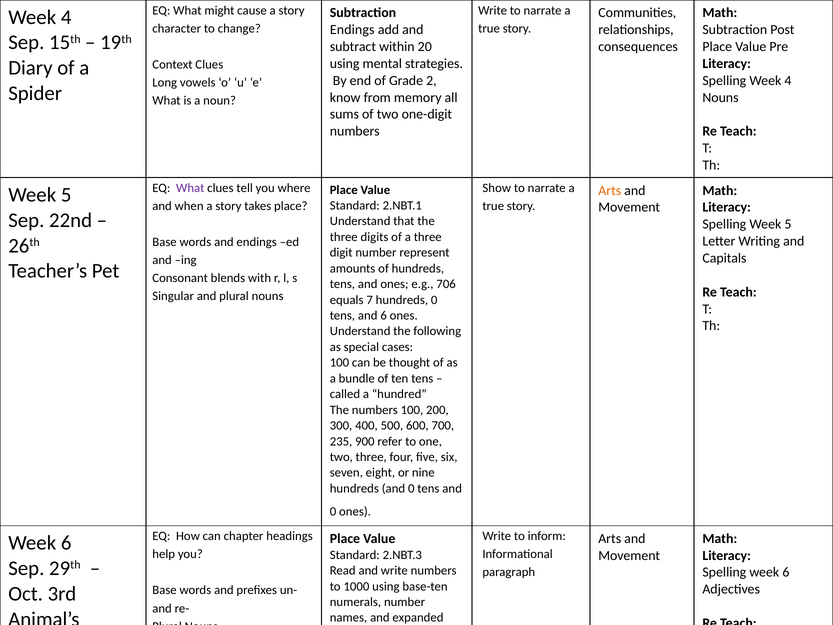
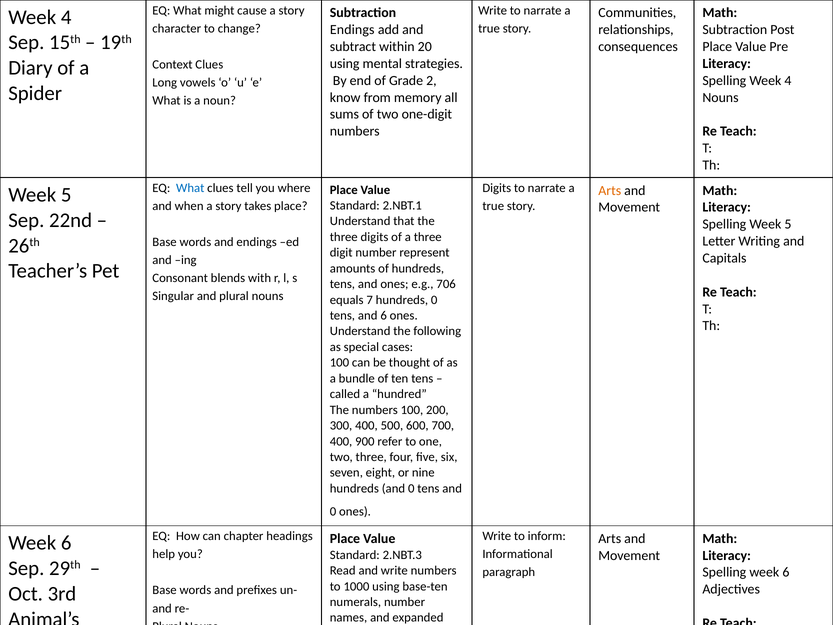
What at (190, 188) colour: purple -> blue
Show at (497, 188): Show -> Digits
235 at (341, 441): 235 -> 400
